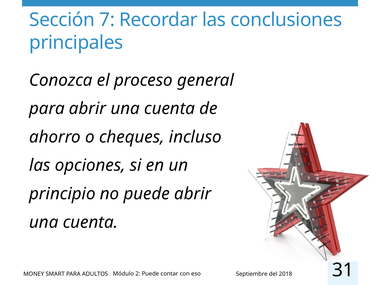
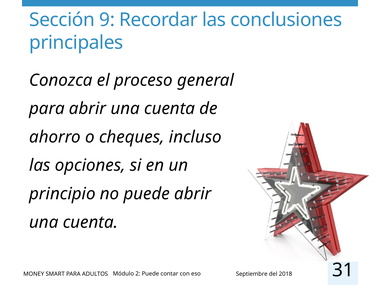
7: 7 -> 9
